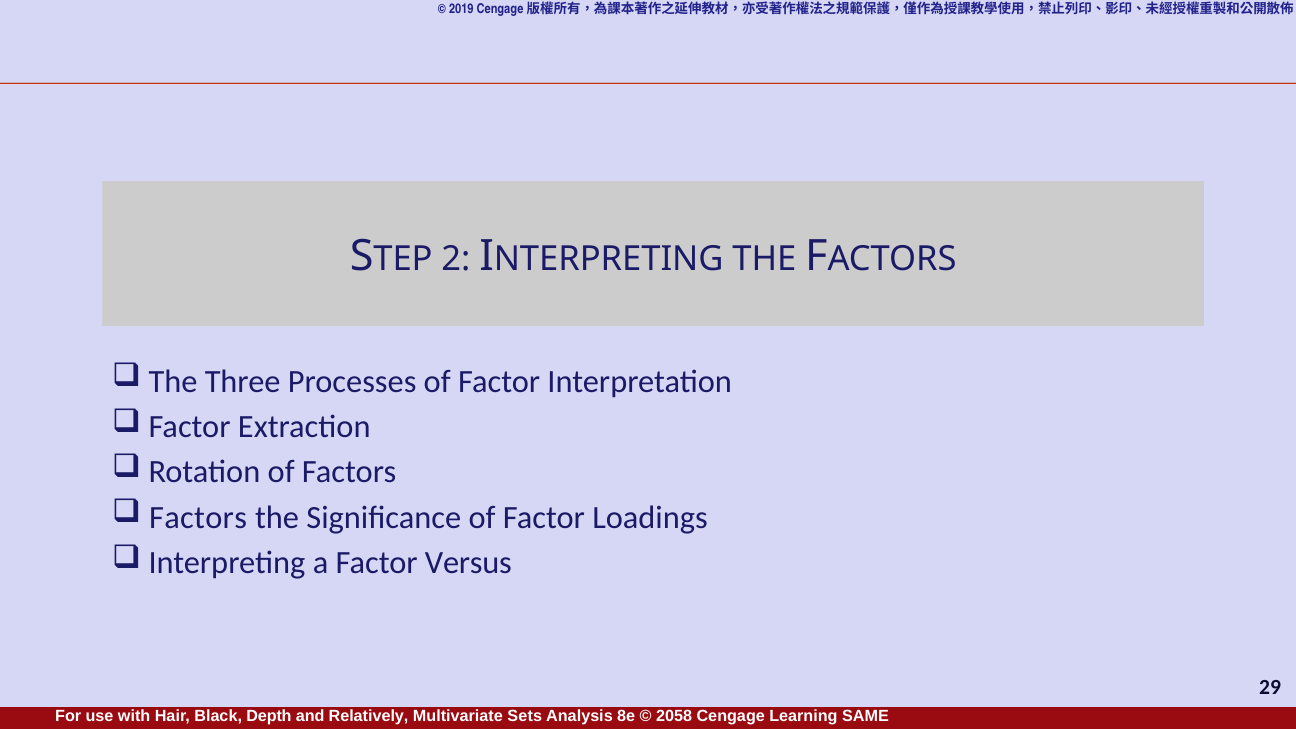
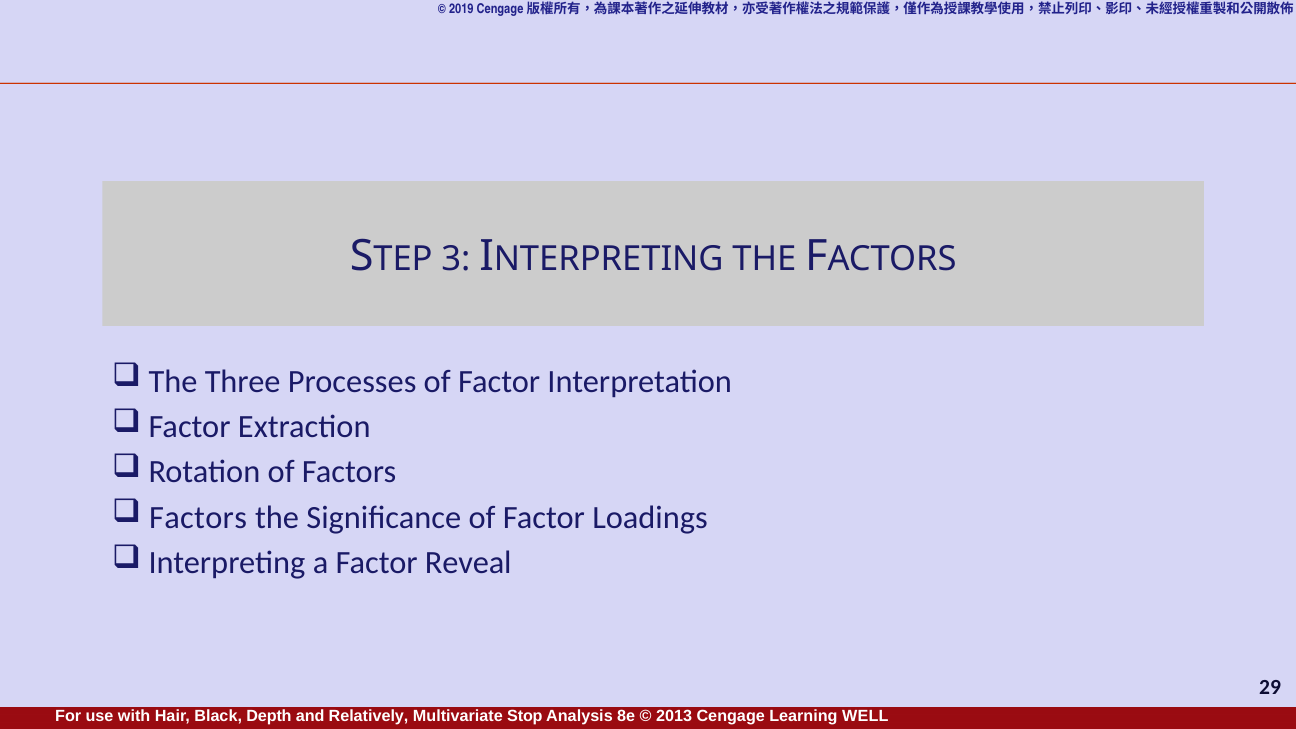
2: 2 -> 3
Versus: Versus -> Reveal
Sets: Sets -> Stop
2058: 2058 -> 2013
SAME: SAME -> WELL
